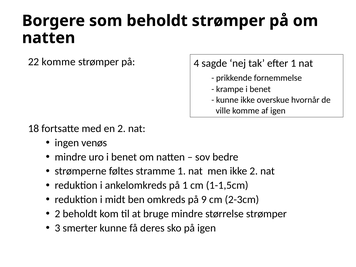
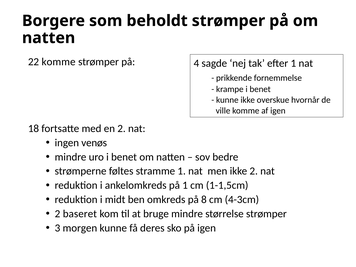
9: 9 -> 8
2-3cm: 2-3cm -> 4-3cm
2 beholdt: beholdt -> baseret
smerter: smerter -> morgen
